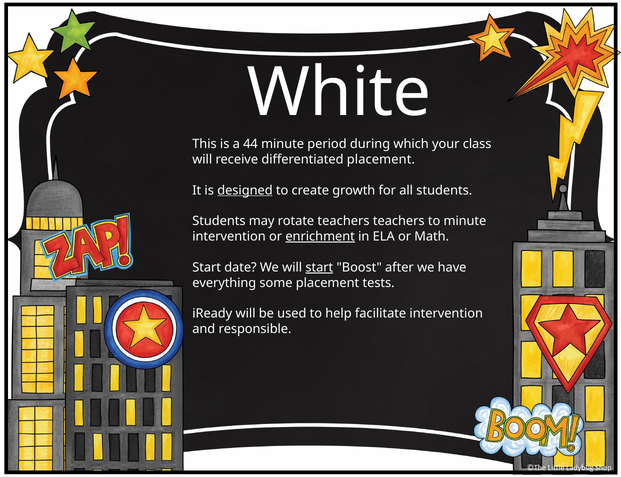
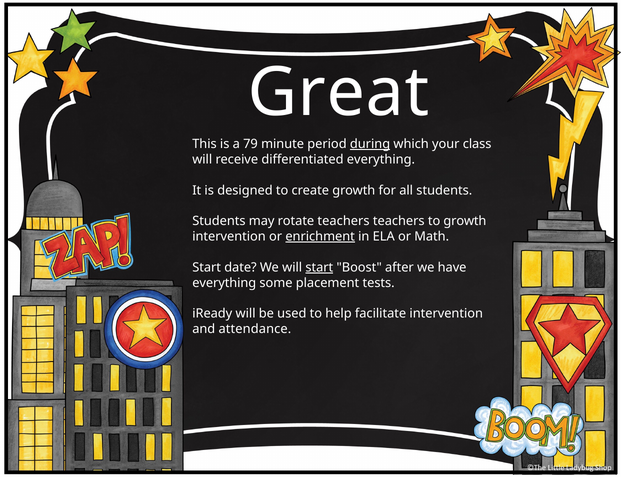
White: White -> Great
44: 44 -> 79
during underline: none -> present
differentiated placement: placement -> everything
designed underline: present -> none
to minute: minute -> growth
responsible: responsible -> attendance
